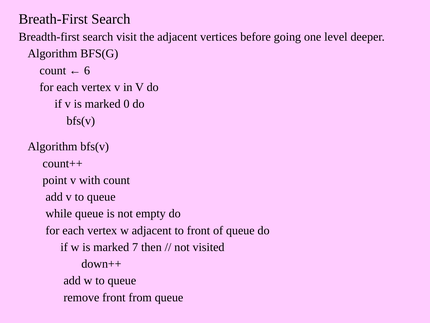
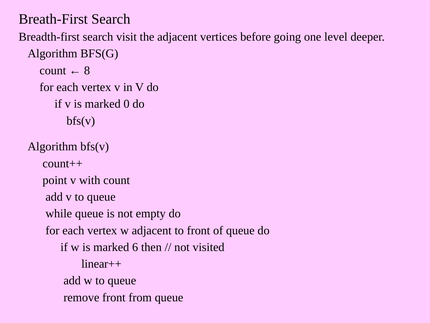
6: 6 -> 8
7: 7 -> 6
down++: down++ -> linear++
